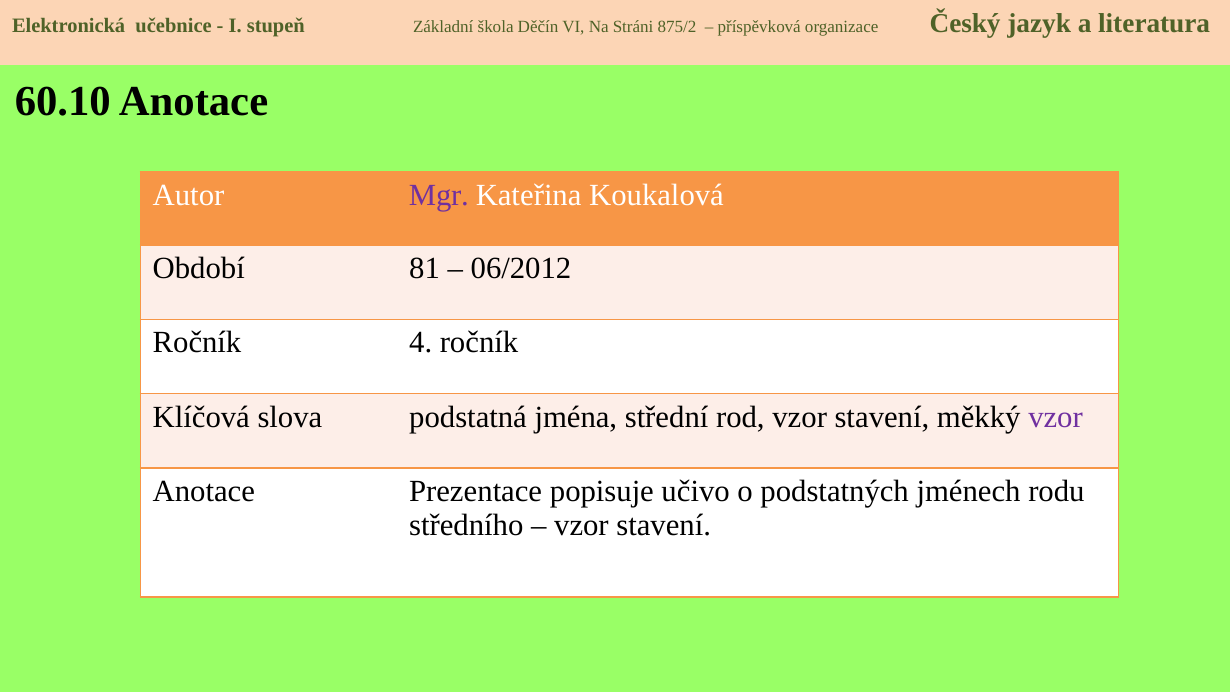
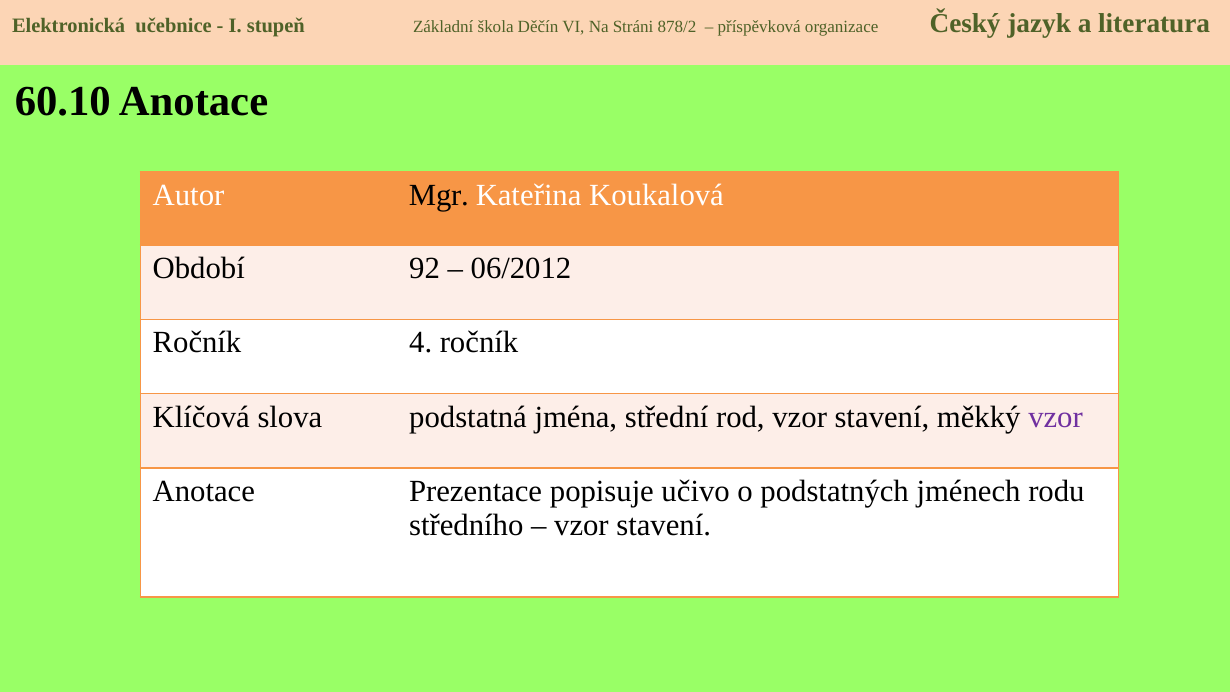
875/2: 875/2 -> 878/2
Mgr colour: purple -> black
81: 81 -> 92
